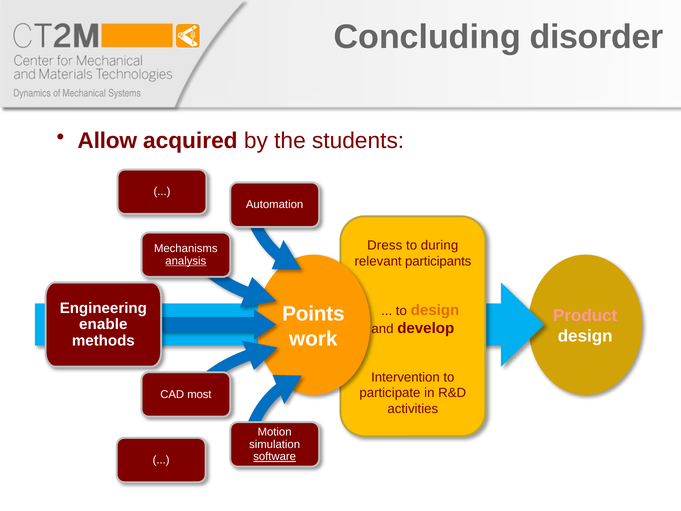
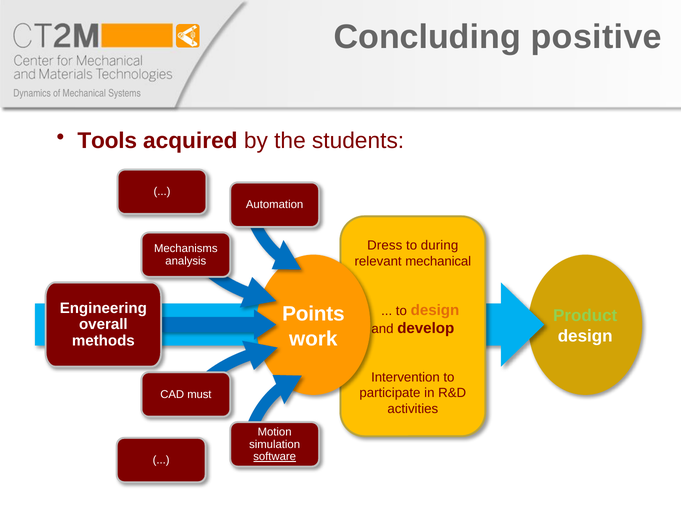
disorder: disorder -> positive
Allow: Allow -> Tools
participants at (438, 261): participants -> mechanical
analysis underline: present -> none
Product colour: pink -> light green
enable: enable -> overall
most: most -> must
